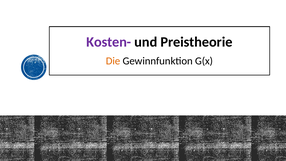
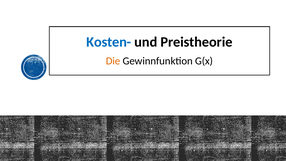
Kosten- colour: purple -> blue
